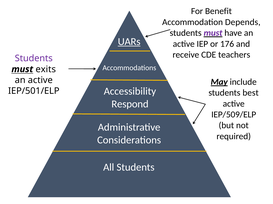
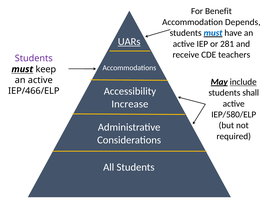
must at (213, 33) colour: purple -> blue
176: 176 -> 281
exits: exits -> keep
include underline: none -> present
IEP/501/ELP: IEP/501/ELP -> IEP/466/ELP
best: best -> shall
Respond: Respond -> Increase
IEP/509/ELP: IEP/509/ELP -> IEP/580/ELP
